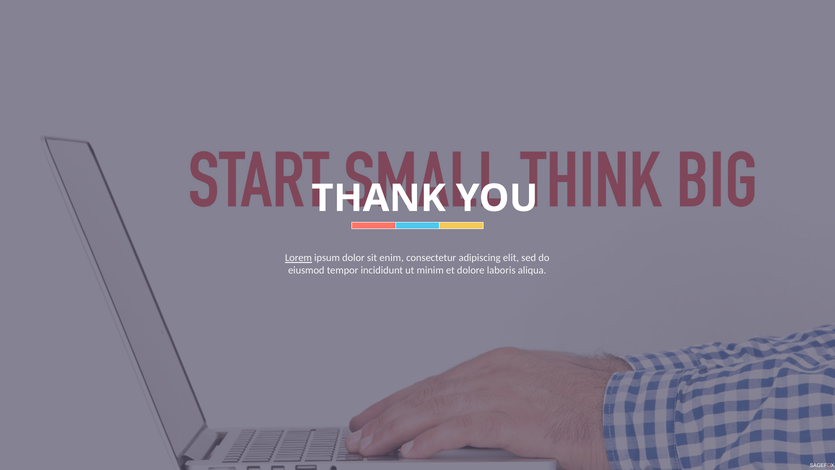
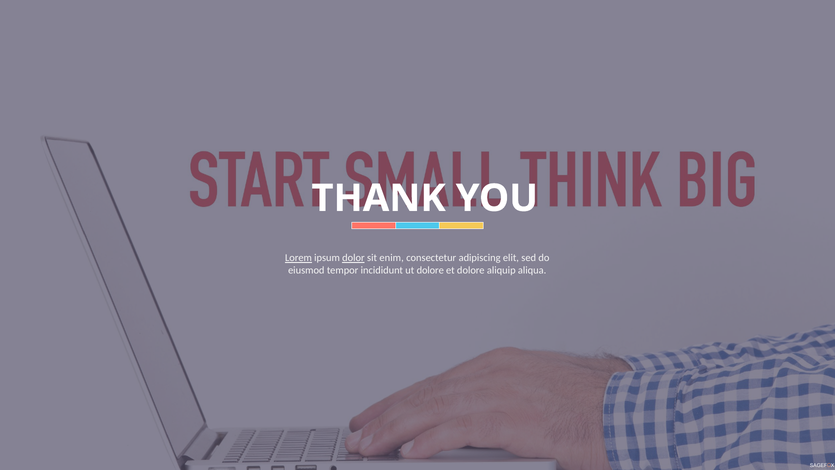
dolor underline: none -> present
ut minim: minim -> dolore
laboris: laboris -> aliquip
